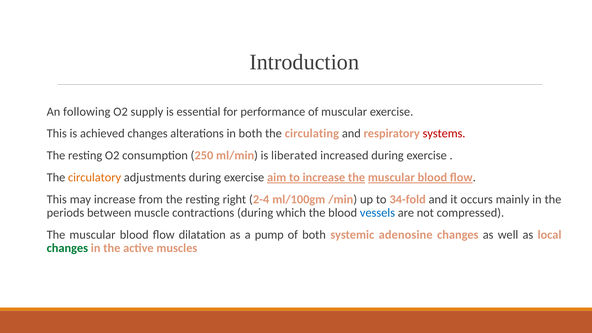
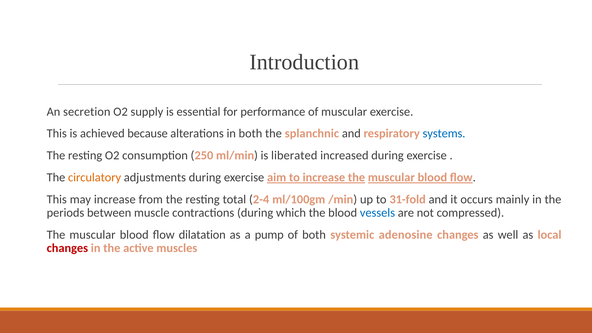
following: following -> secretion
achieved changes: changes -> because
circulating: circulating -> splanchnic
systems colour: red -> blue
right: right -> total
34-fold: 34-fold -> 31-fold
changes at (67, 248) colour: green -> red
